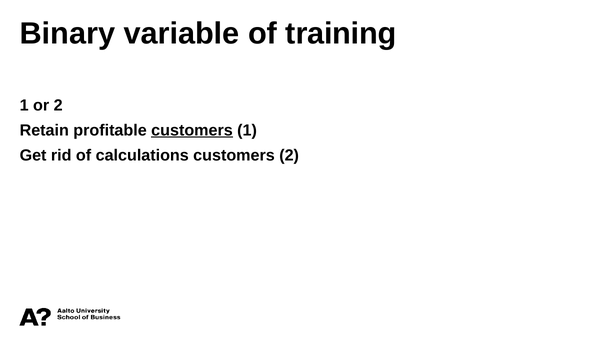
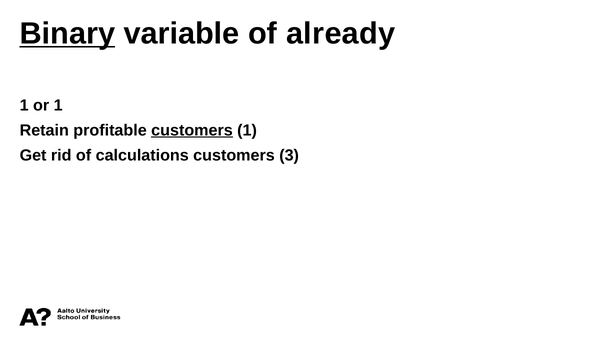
Binary underline: none -> present
training: training -> already
or 2: 2 -> 1
customers 2: 2 -> 3
